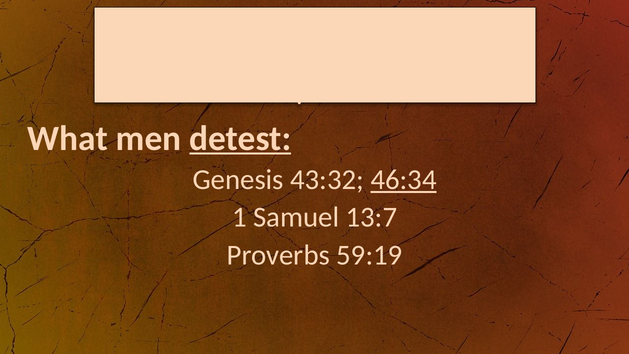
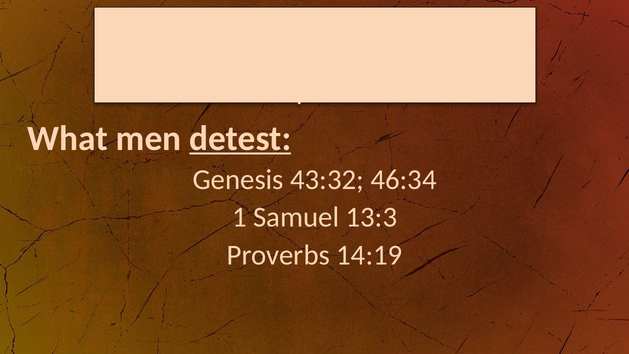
46:34 underline: present -> none
13:7: 13:7 -> 13:3
59:19: 59:19 -> 14:19
